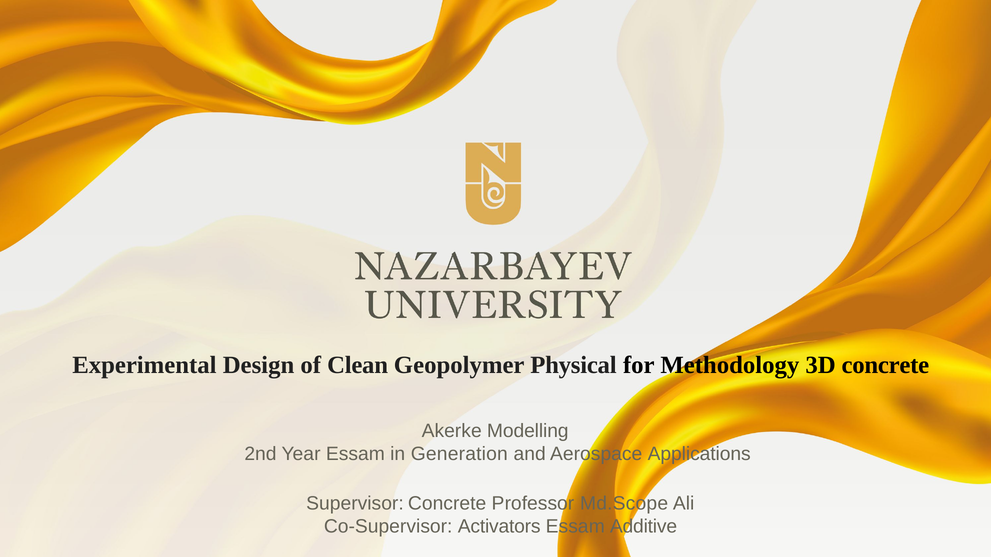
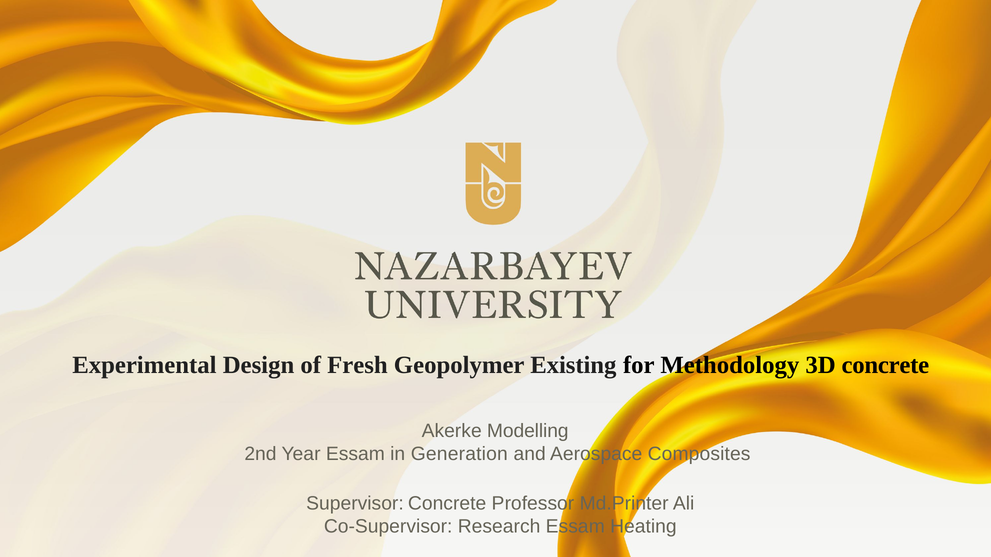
Clean: Clean -> Fresh
Physical: Physical -> Existing
Applications: Applications -> Composites
Md.Scope: Md.Scope -> Md.Printer
Activators: Activators -> Research
Additive: Additive -> Heating
